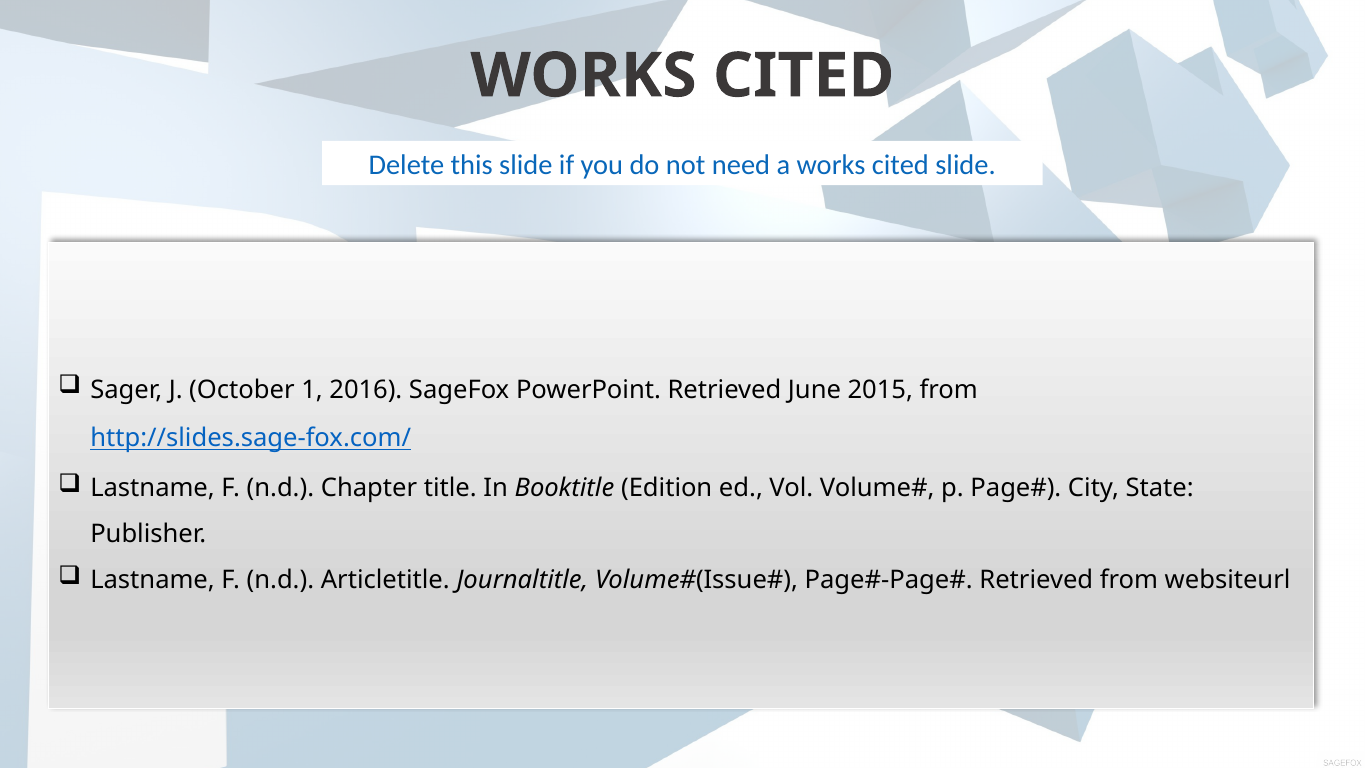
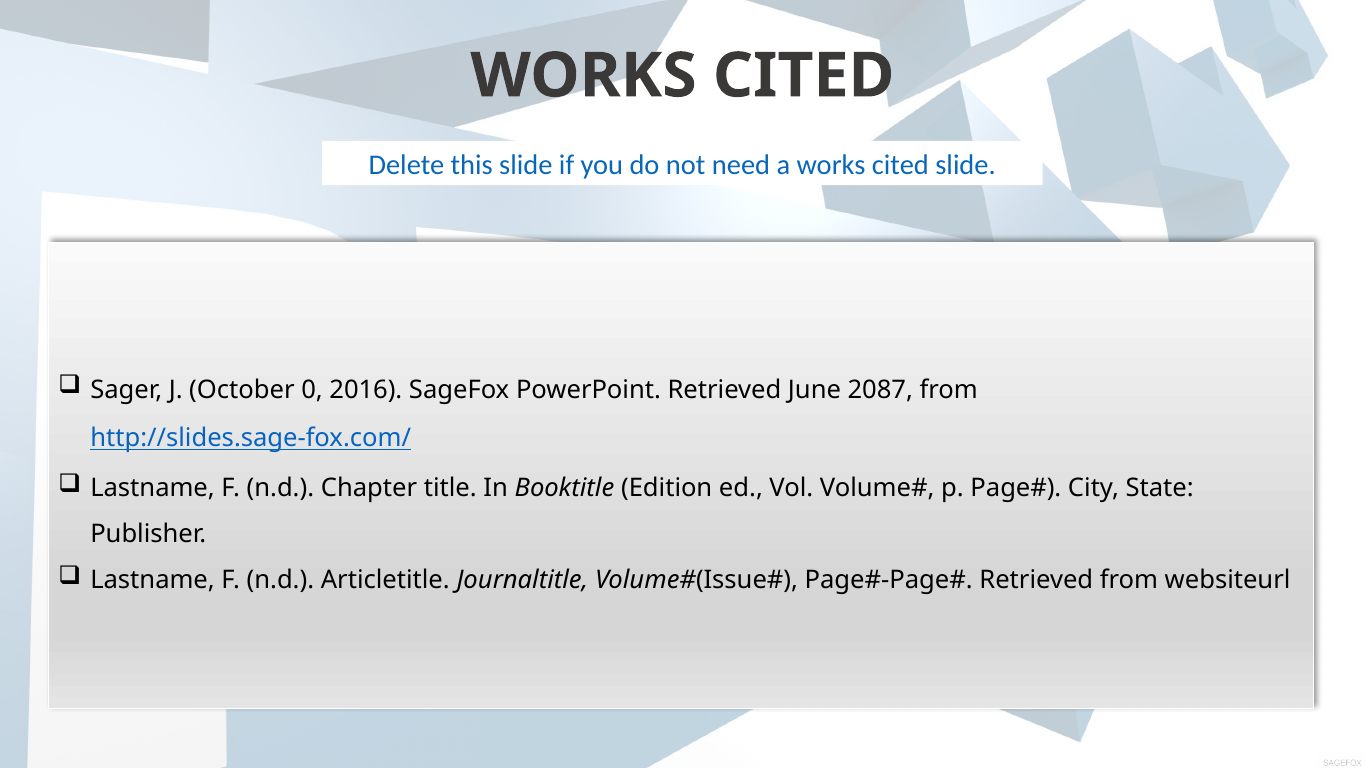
1: 1 -> 0
2015: 2015 -> 2087
